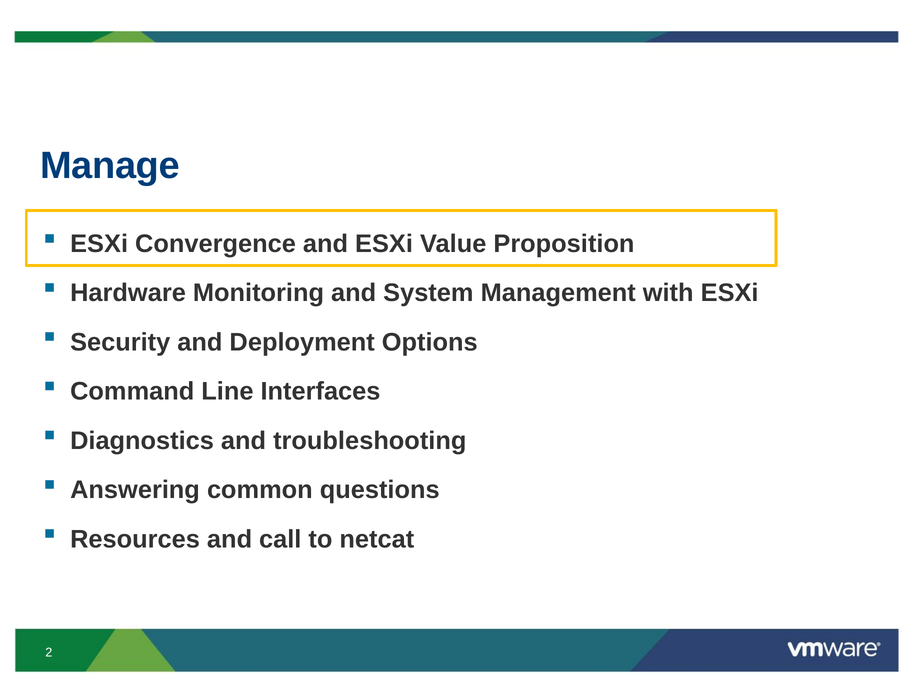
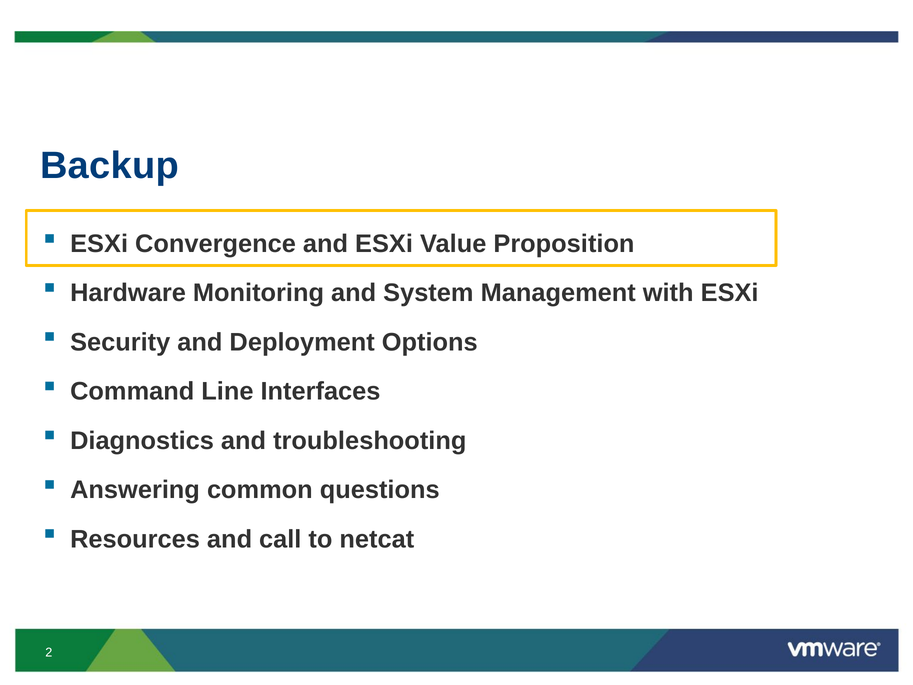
Manage: Manage -> Backup
